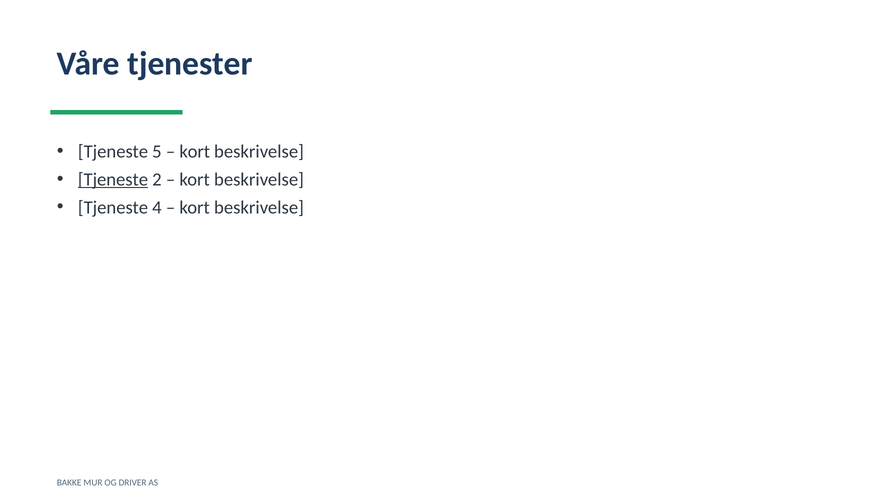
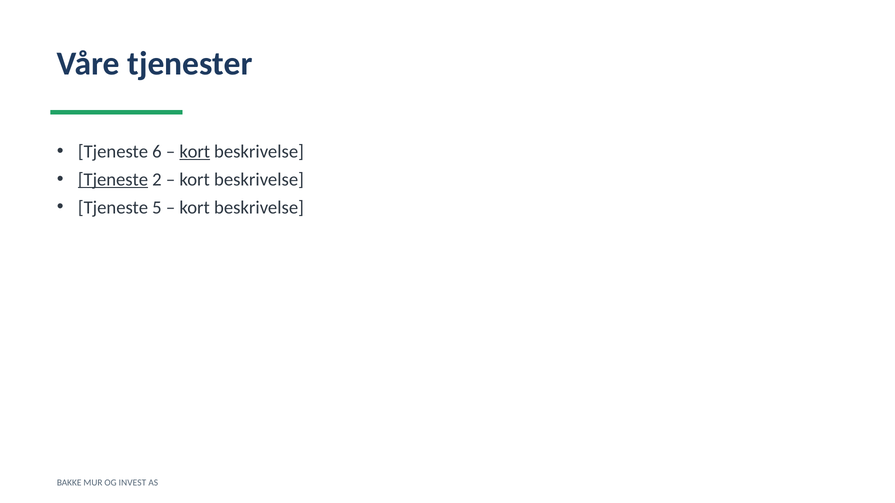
5: 5 -> 6
kort at (195, 152) underline: none -> present
4: 4 -> 5
DRIVER: DRIVER -> INVEST
